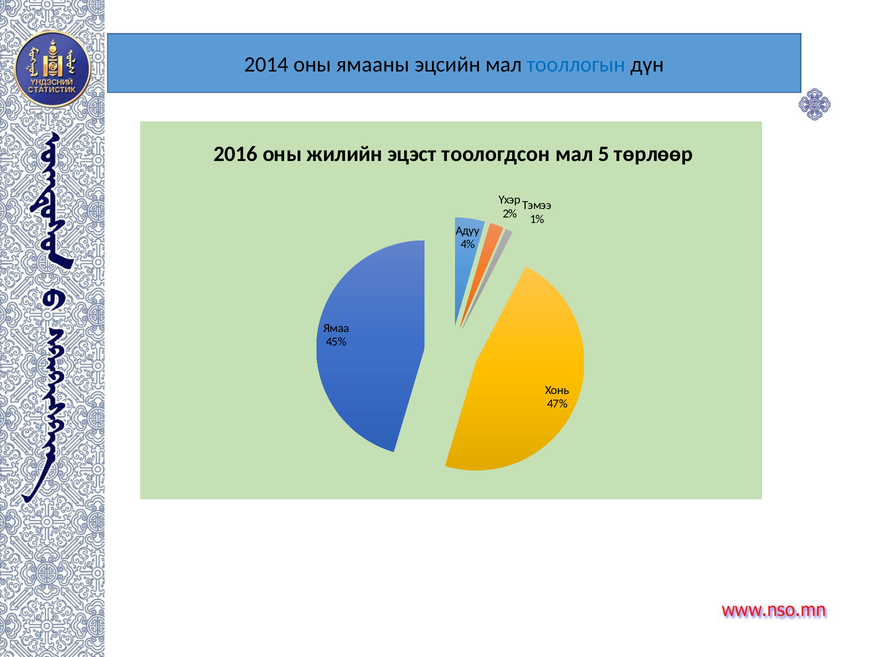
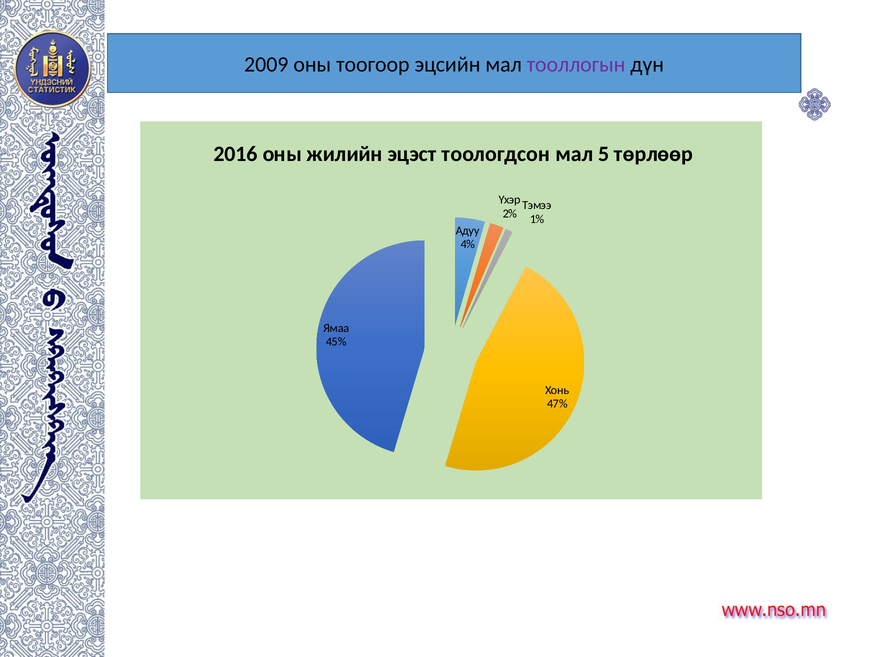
2014: 2014 -> 2009
ямааны: ямааны -> тоогоор
тооллогын colour: blue -> purple
